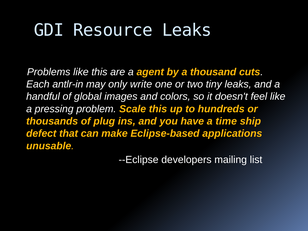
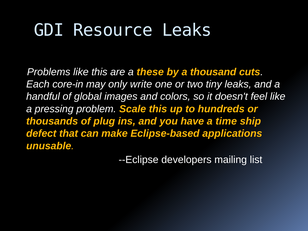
agent: agent -> these
antlr-in: antlr-in -> core-in
